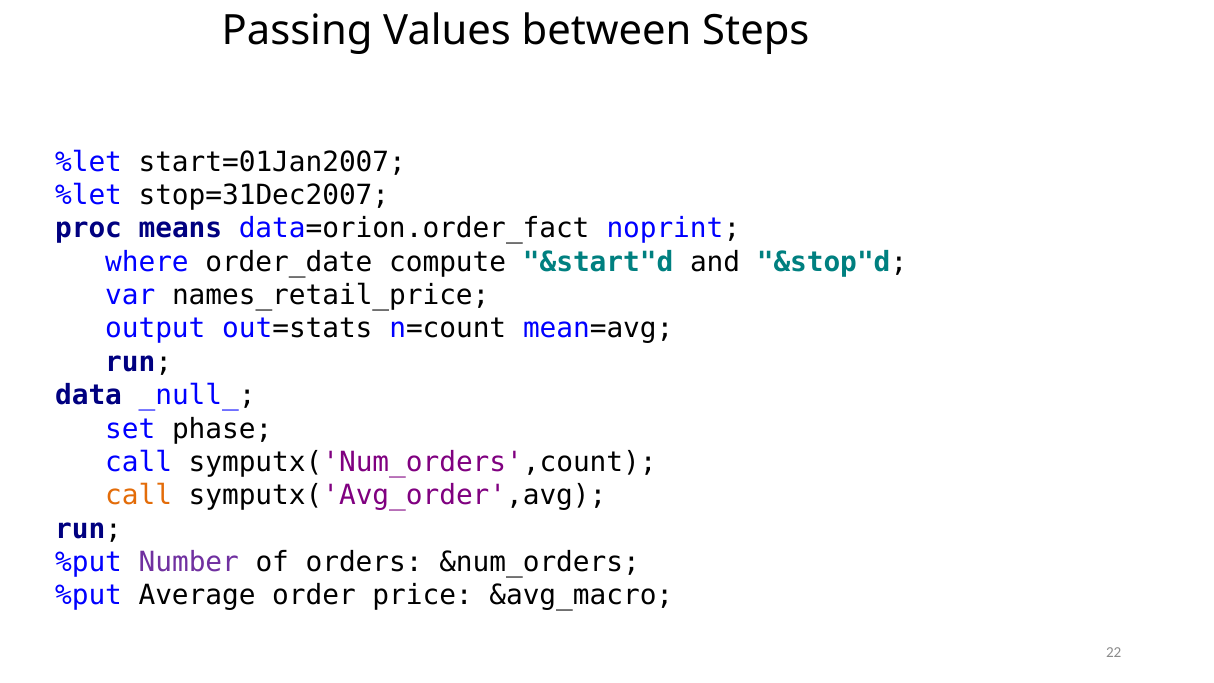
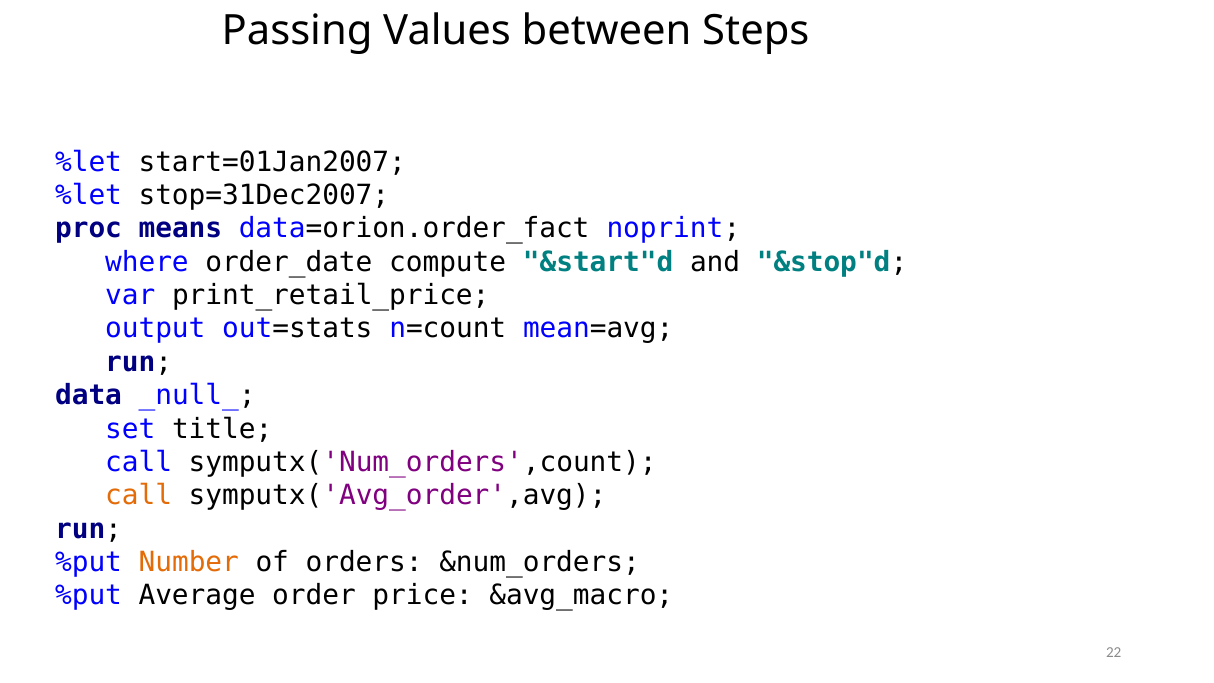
names_retail_price: names_retail_price -> print_retail_price
phase: phase -> title
Number colour: purple -> orange
